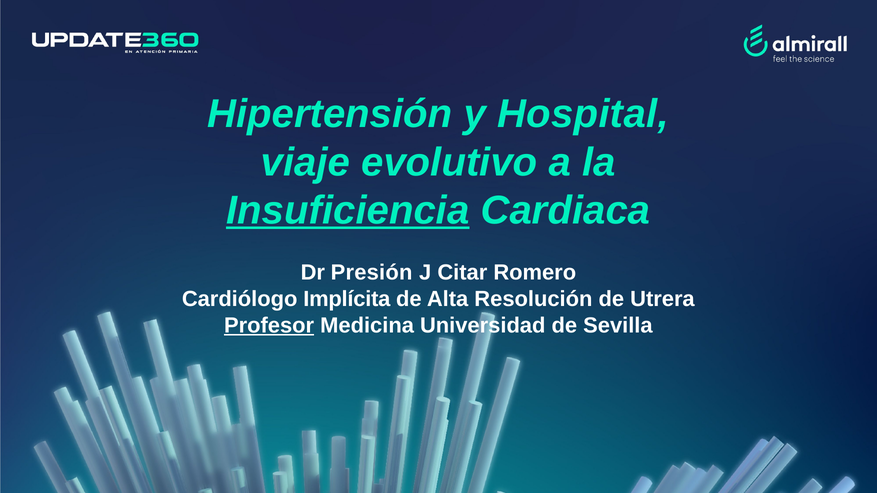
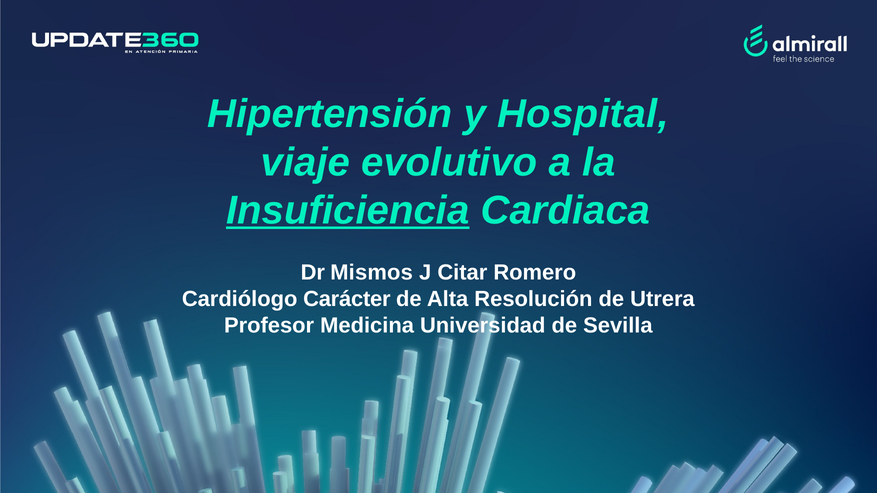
Presión: Presión -> Mismos
Implícita: Implícita -> Carácter
Profesor underline: present -> none
